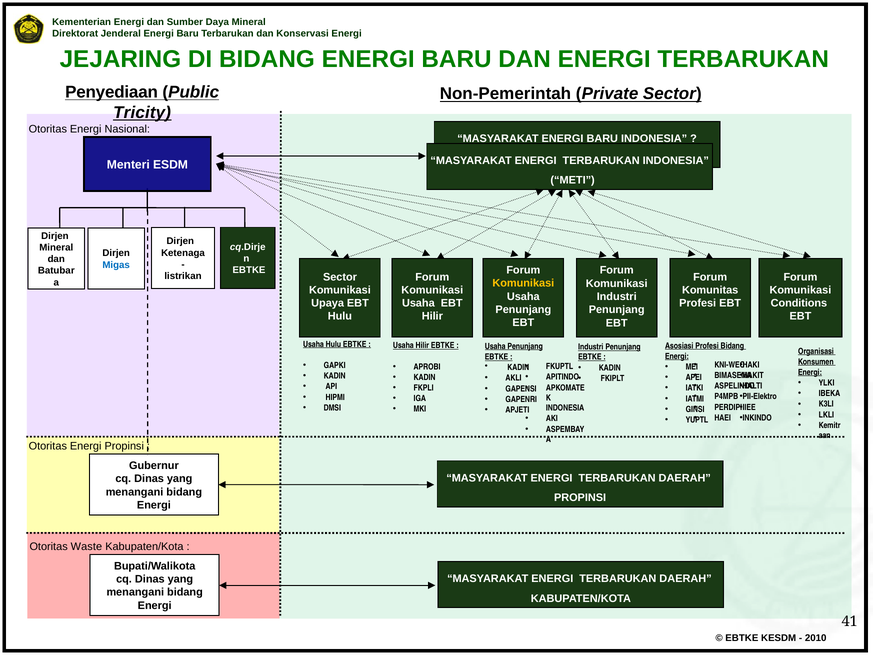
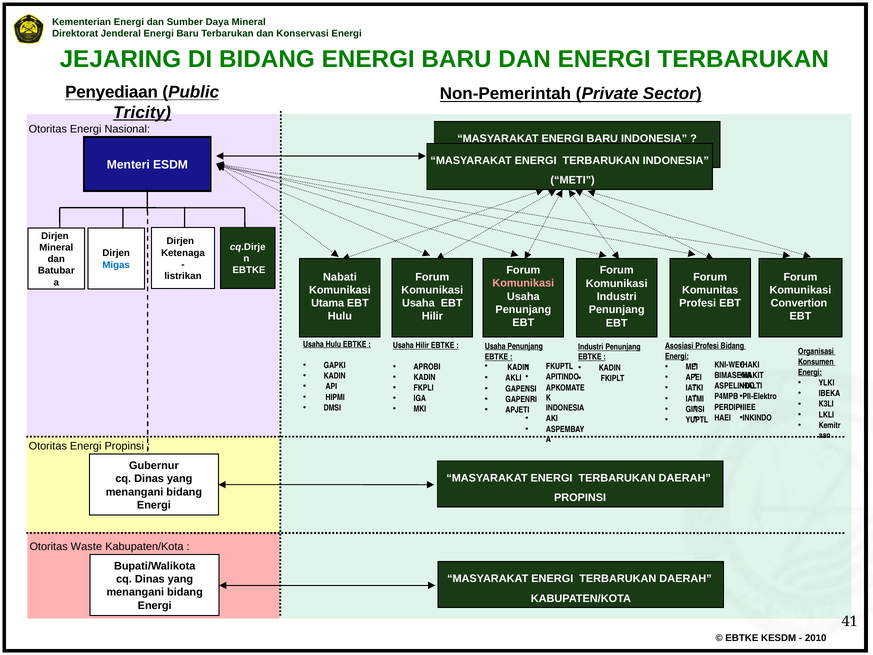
Sector at (340, 277): Sector -> Nabati
Komunikasi at (523, 283) colour: yellow -> pink
Upaya: Upaya -> Utama
Conditions: Conditions -> Convertion
